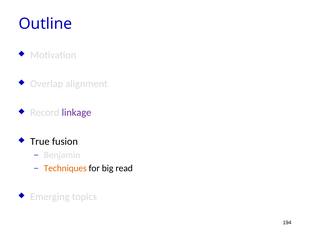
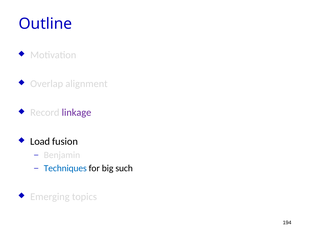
True: True -> Load
Techniques colour: orange -> blue
read: read -> such
